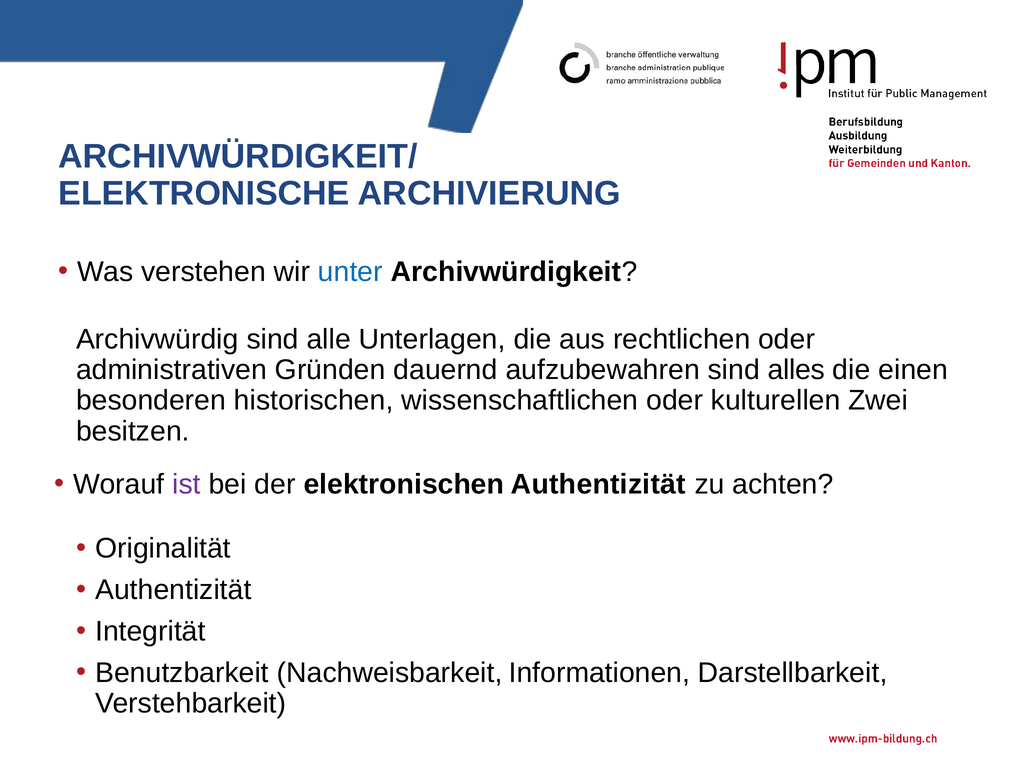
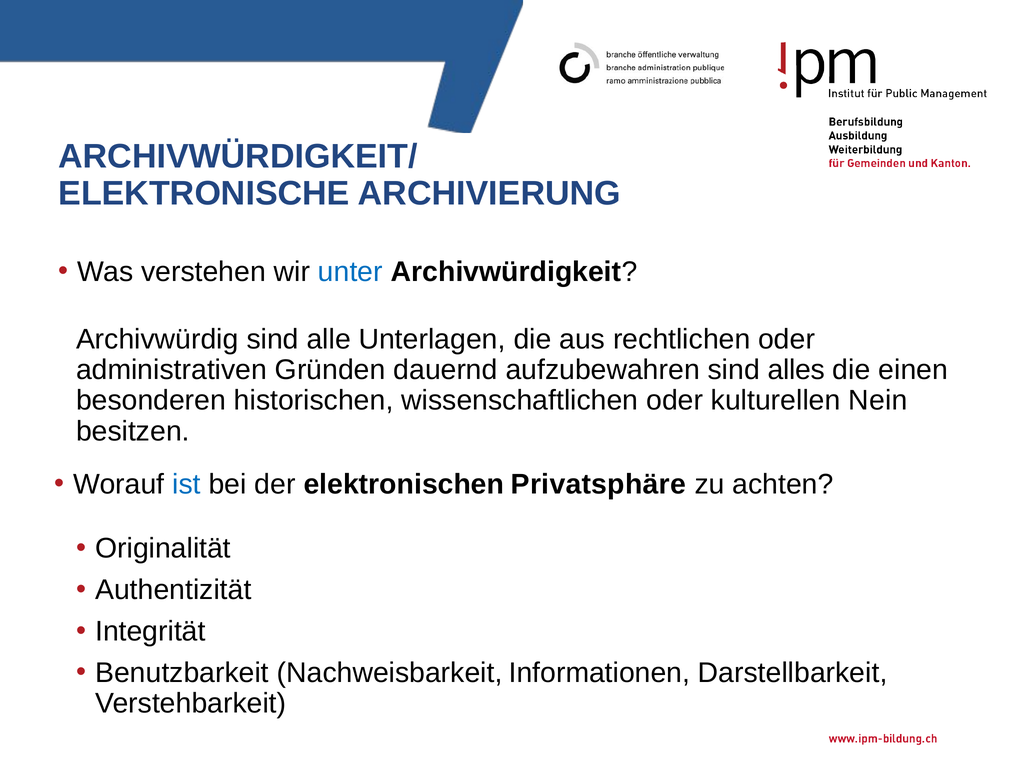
Zwei: Zwei -> Nein
ist colour: purple -> blue
elektronischen Authentizität: Authentizität -> Privatsphäre
